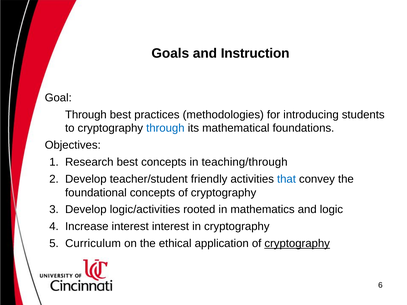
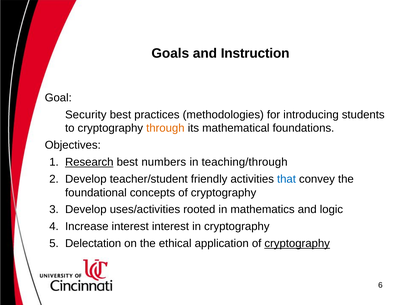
Through at (86, 115): Through -> Security
through at (165, 128) colour: blue -> orange
Research underline: none -> present
best concepts: concepts -> numbers
logic/activities: logic/activities -> uses/activities
Curriculum: Curriculum -> Delectation
